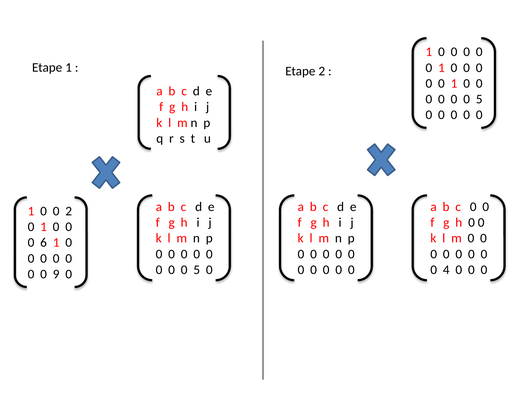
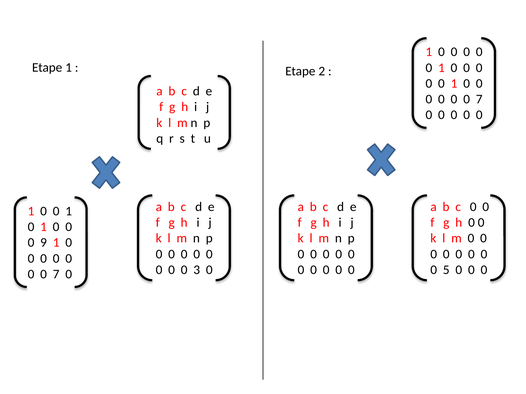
5 at (479, 99): 5 -> 7
1 0 0 2: 2 -> 1
6: 6 -> 9
5 at (197, 270): 5 -> 3
4: 4 -> 5
9 at (56, 274): 9 -> 7
